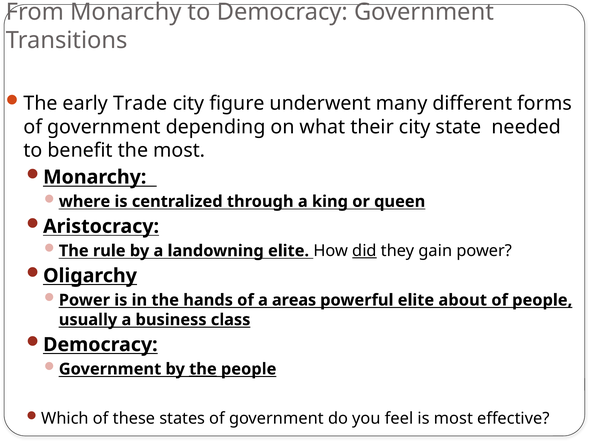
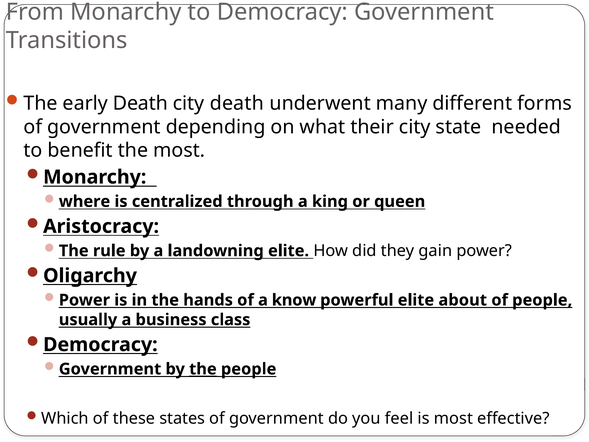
early Trade: Trade -> Death
city figure: figure -> death
did underline: present -> none
areas: areas -> know
